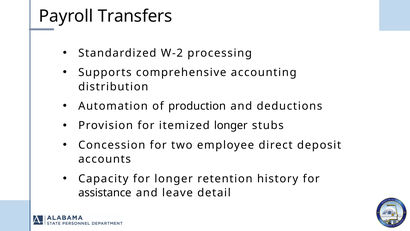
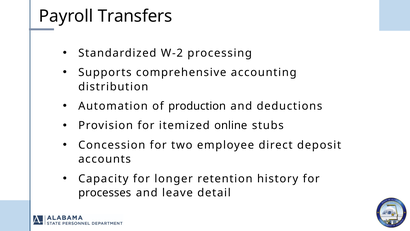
itemized longer: longer -> online
assistance: assistance -> processes
